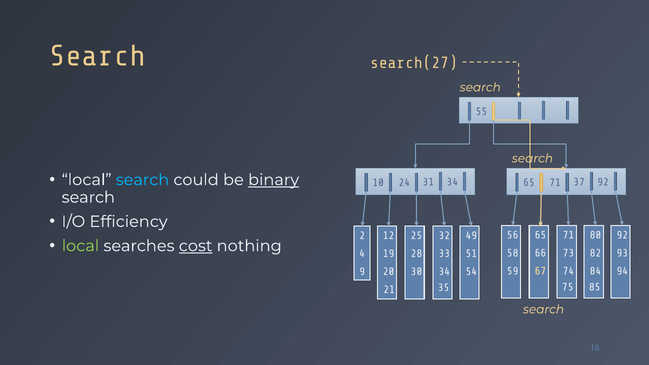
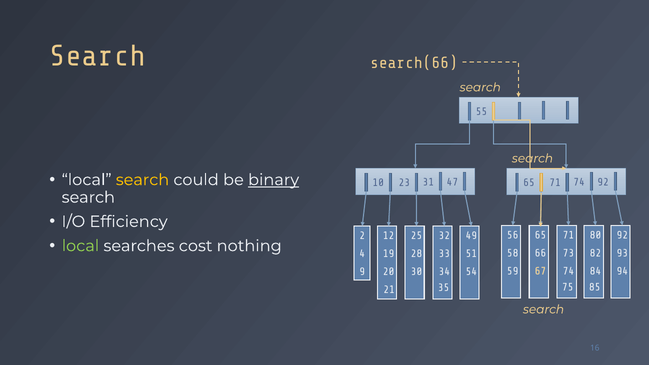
search(27: search(27 -> search(66
search at (143, 180) colour: light blue -> yellow
24: 24 -> 23
31 34: 34 -> 47
71 37: 37 -> 74
cost underline: present -> none
